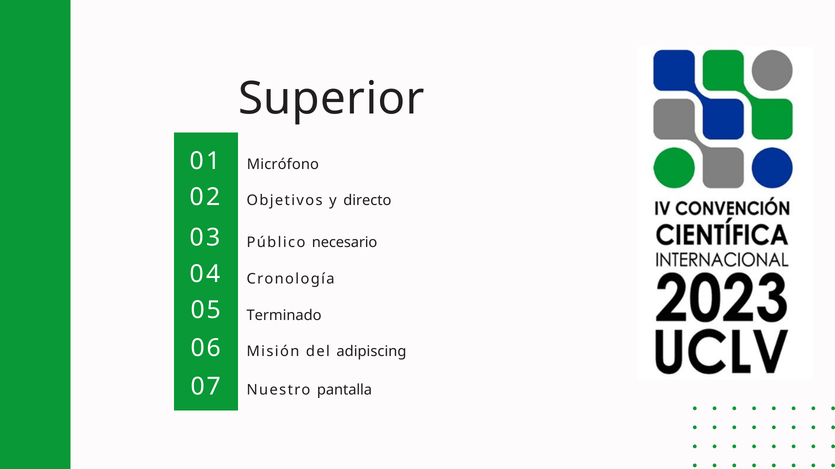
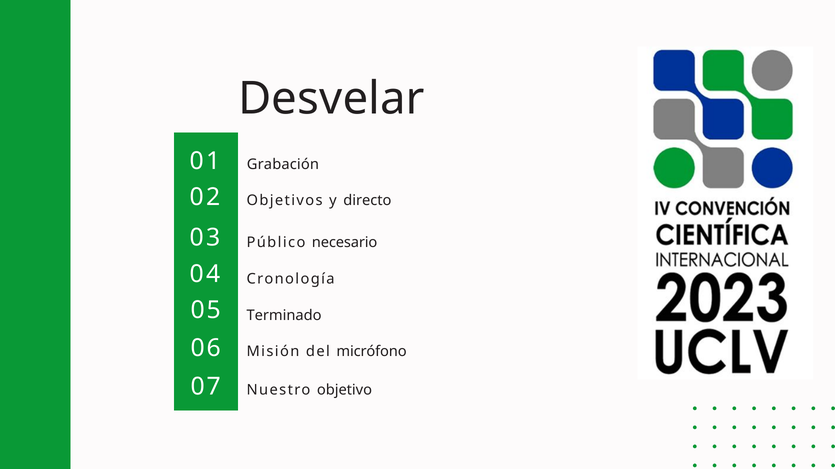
Superior: Superior -> Desvelar
Micrófono: Micrófono -> Grabación
adipiscing: adipiscing -> micrófono
pantalla: pantalla -> objetivo
